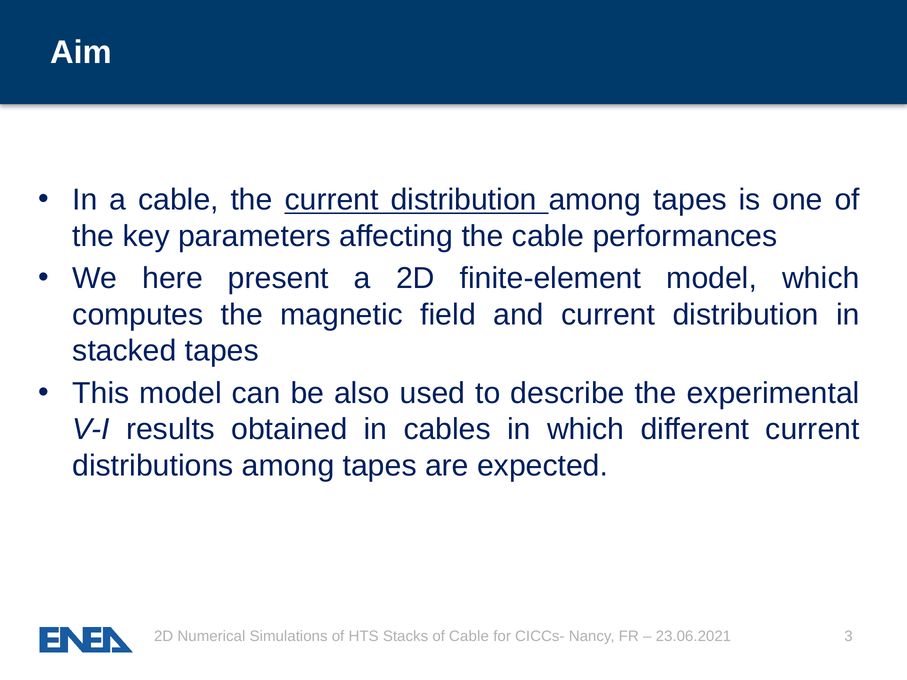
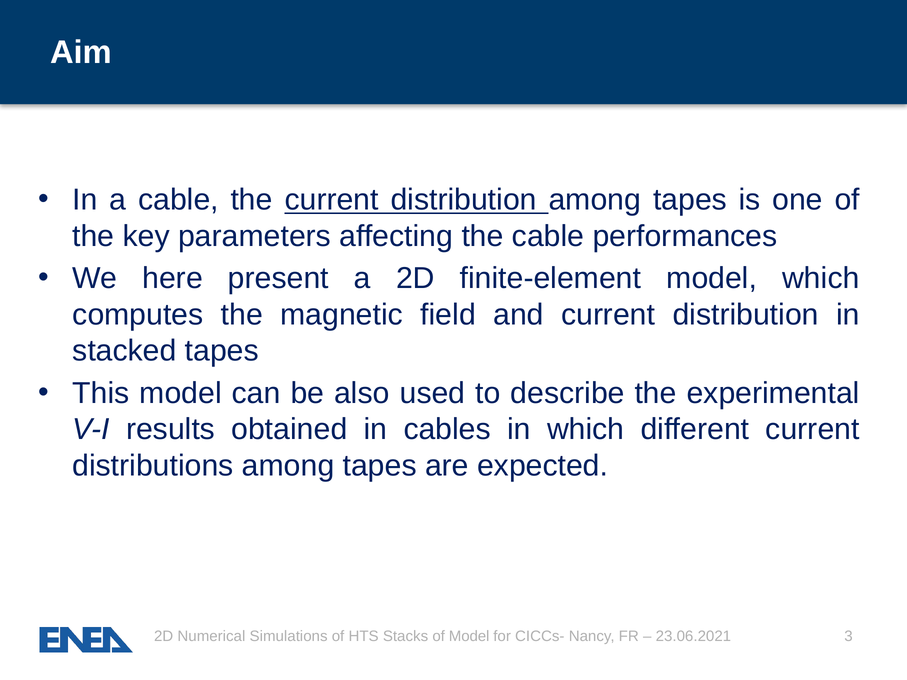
of Cable: Cable -> Model
